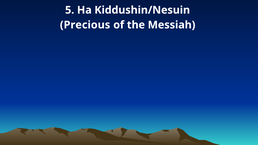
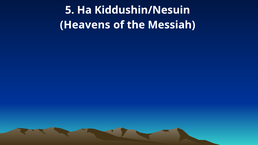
Precious: Precious -> Heavens
